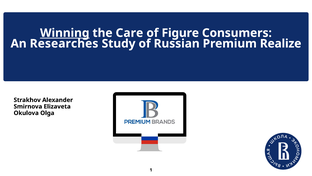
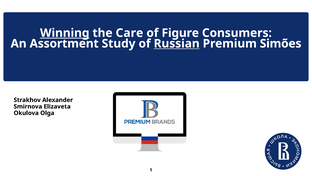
Researches: Researches -> Assortment
Russian underline: none -> present
Realize: Realize -> Simões
